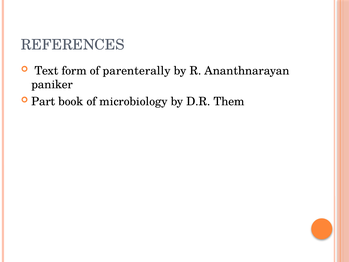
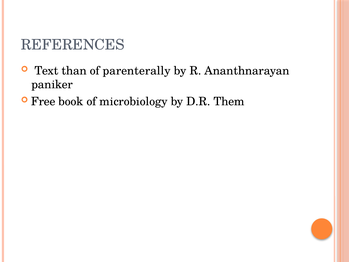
form: form -> than
Part: Part -> Free
